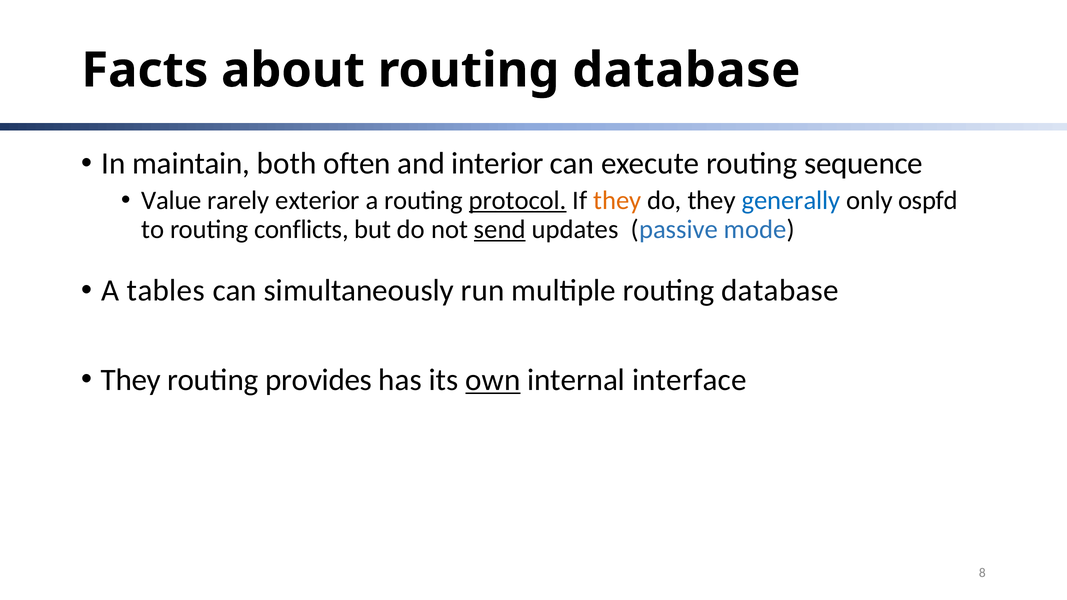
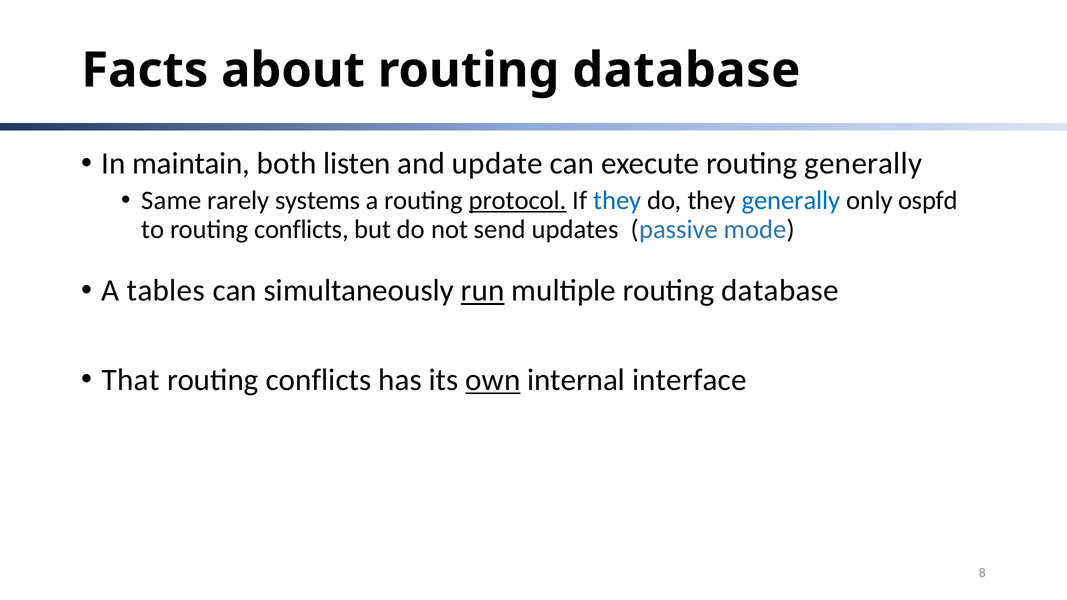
often: often -> listen
interior: interior -> update
routing sequence: sequence -> generally
Value: Value -> Same
exterior: exterior -> systems
they at (617, 201) colour: orange -> blue
send underline: present -> none
run underline: none -> present
They at (131, 380): They -> That
provides at (319, 380): provides -> conflicts
